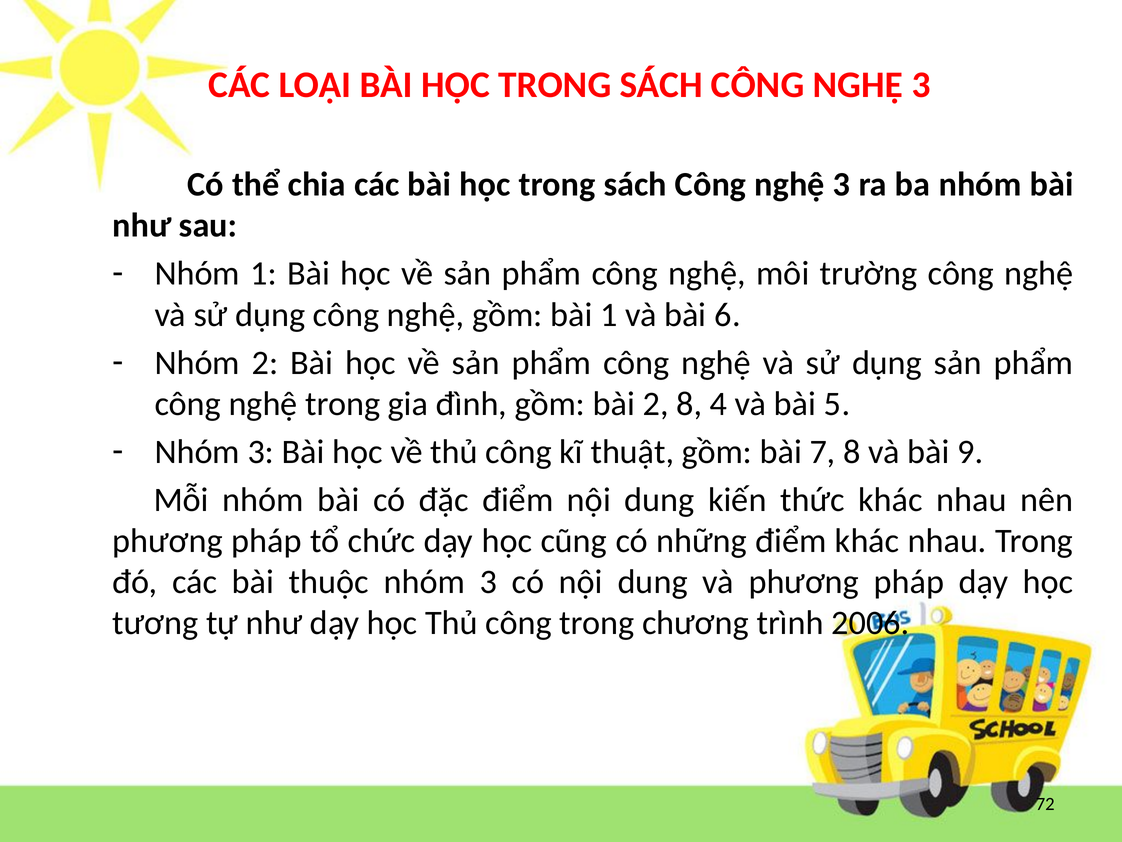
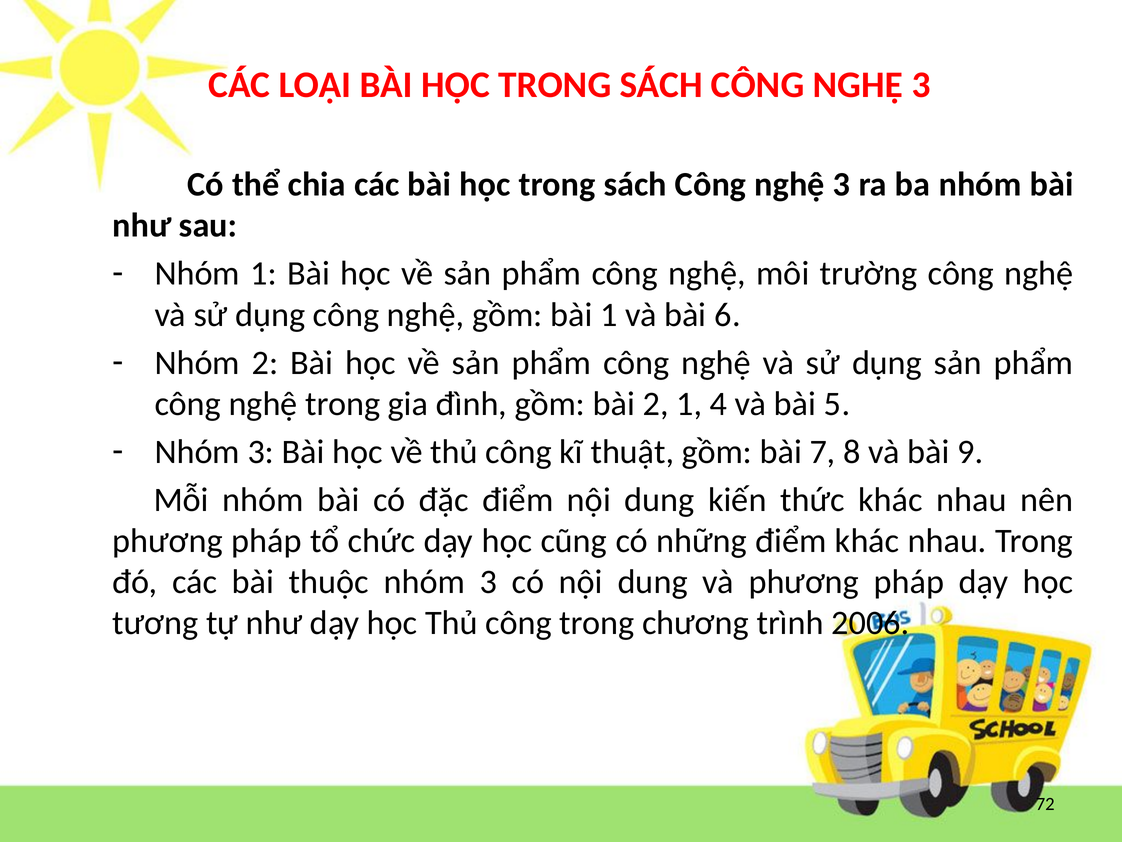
2 8: 8 -> 1
